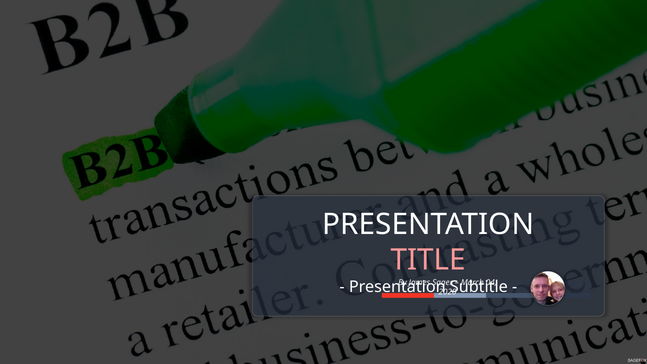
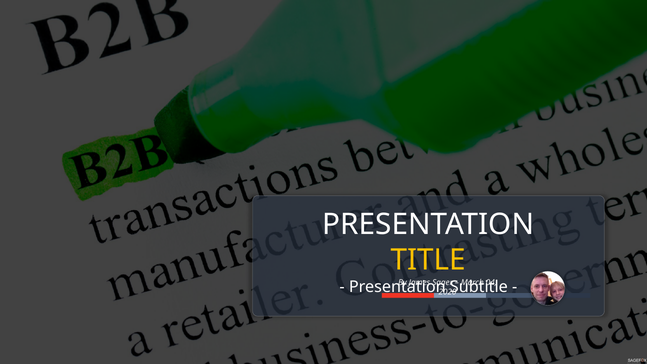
TITLE colour: pink -> yellow
